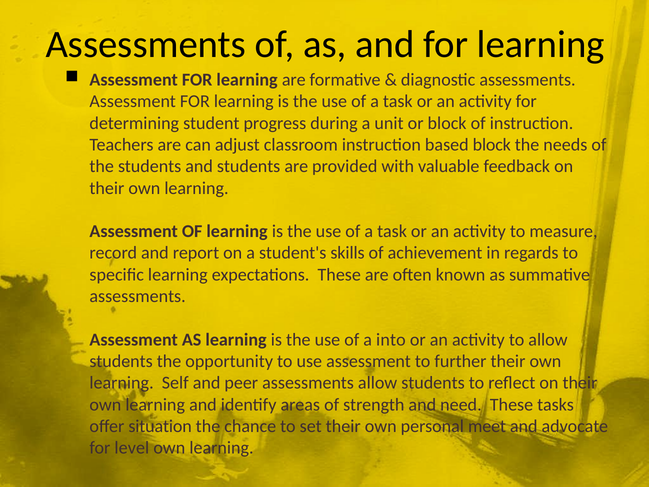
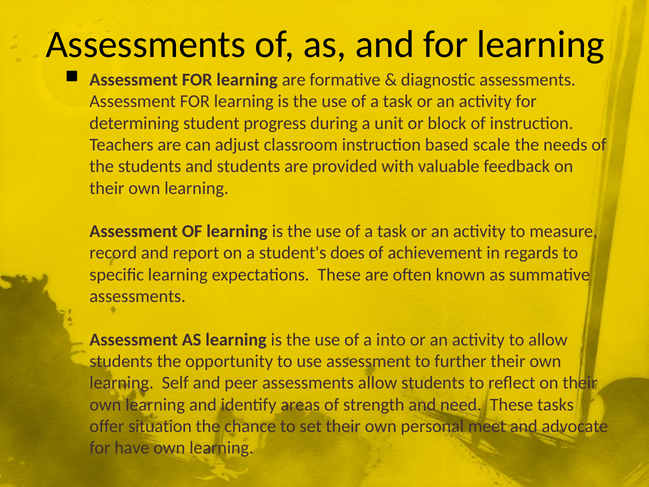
based block: block -> scale
skills: skills -> does
level: level -> have
